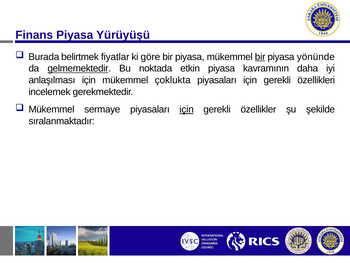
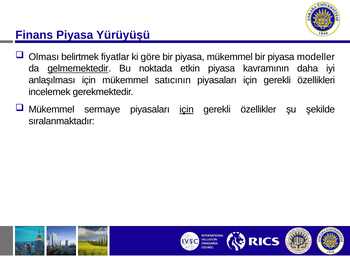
Burada: Burada -> Olması
bir at (260, 57) underline: present -> none
yönünde: yönünde -> modeller
çoklukta: çoklukta -> satıcının
